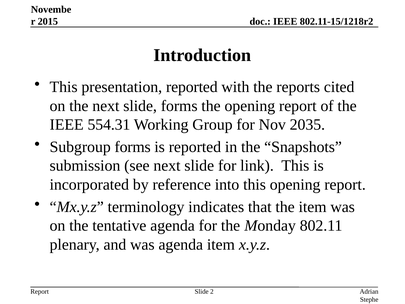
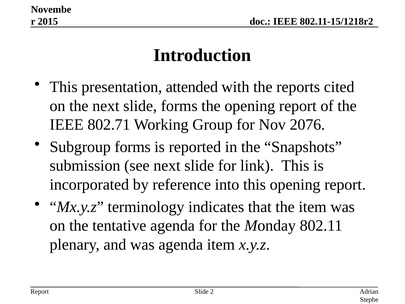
presentation reported: reported -> attended
554.31: 554.31 -> 802.71
2035: 2035 -> 2076
